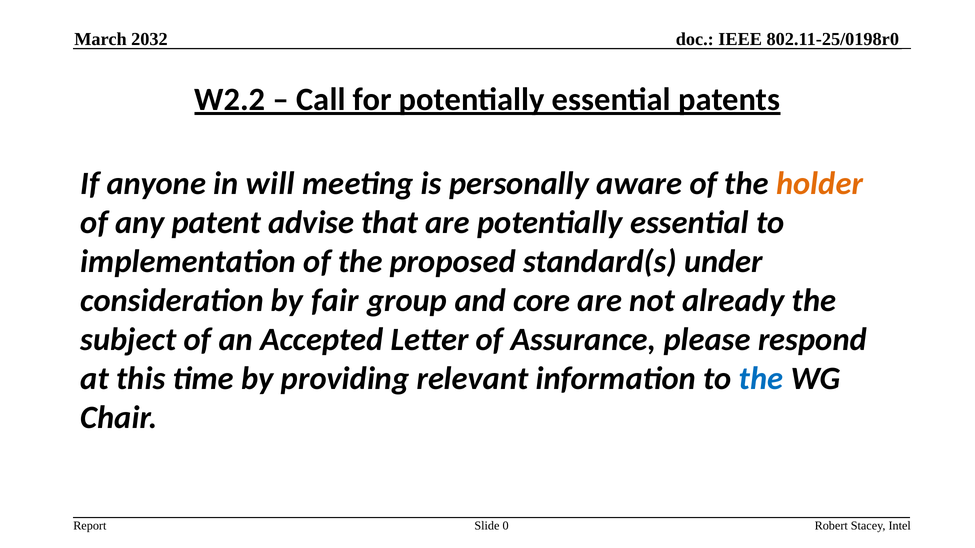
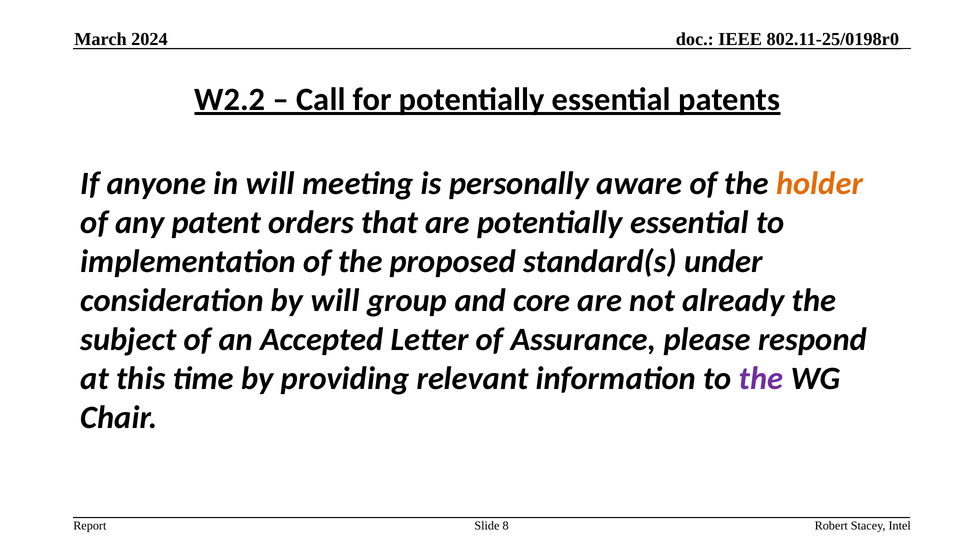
2032: 2032 -> 2024
advise: advise -> orders
by fair: fair -> will
the at (761, 379) colour: blue -> purple
0: 0 -> 8
